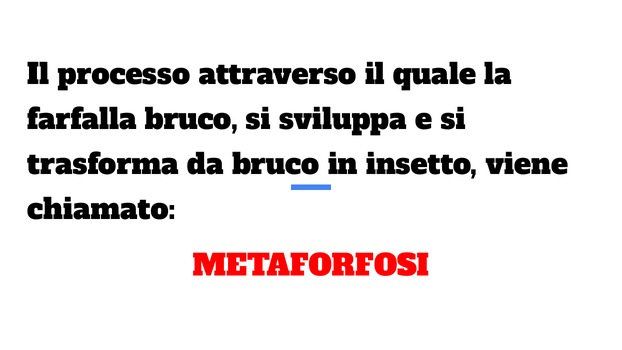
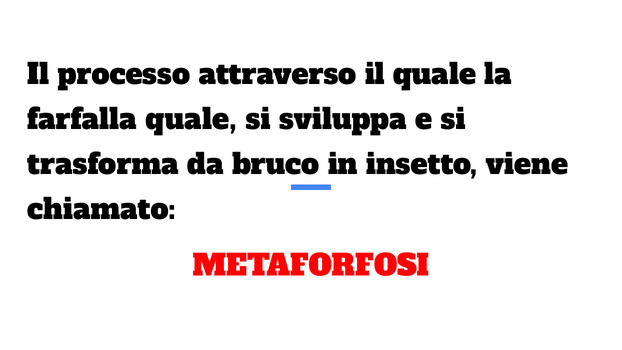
farfalla bruco: bruco -> quale
